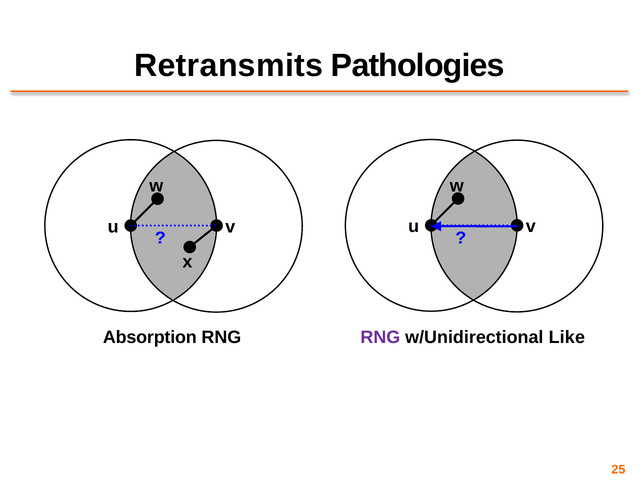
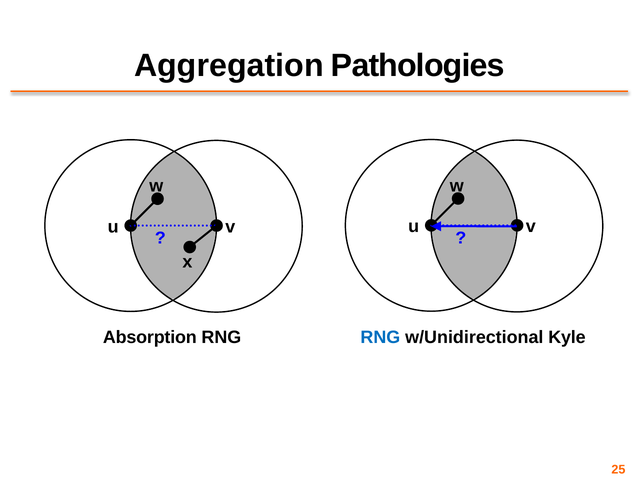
Retransmits: Retransmits -> Aggregation
RNG at (380, 337) colour: purple -> blue
Like: Like -> Kyle
